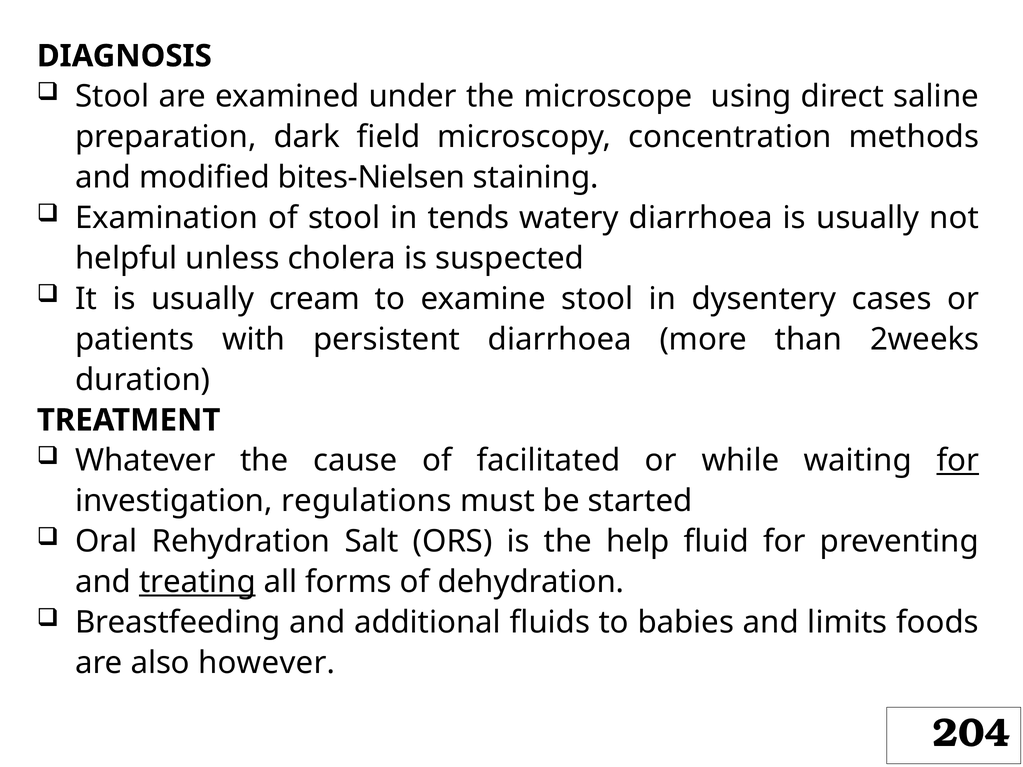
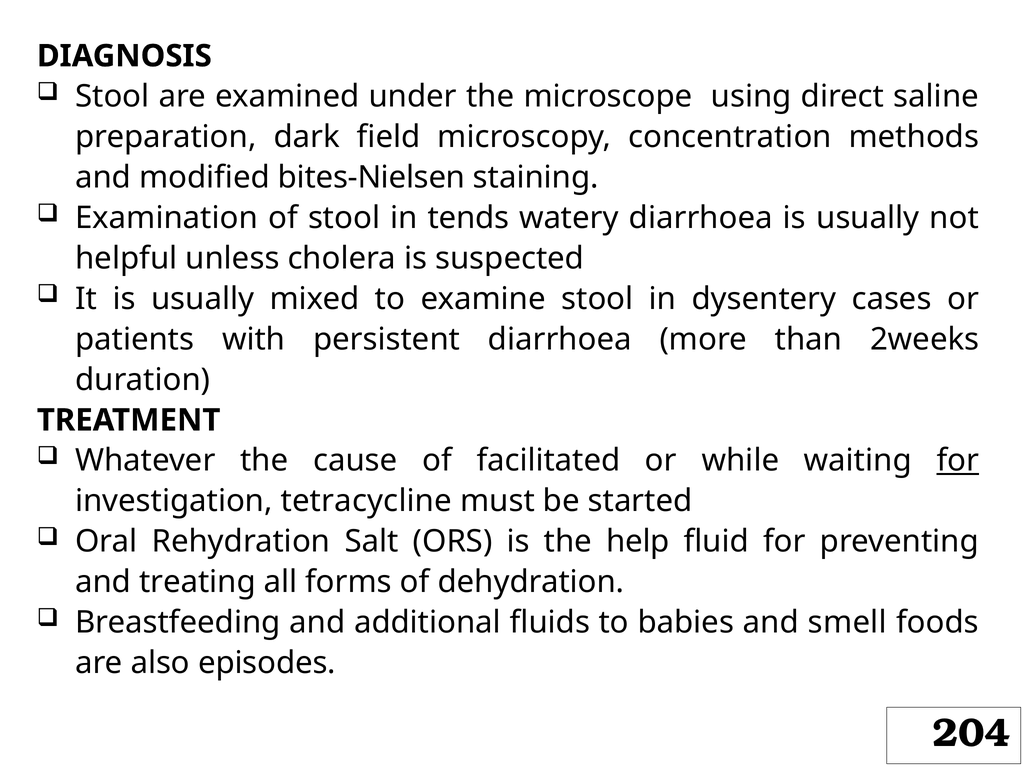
cream: cream -> mixed
regulations: regulations -> tetracycline
treating underline: present -> none
limits: limits -> smell
however: however -> episodes
